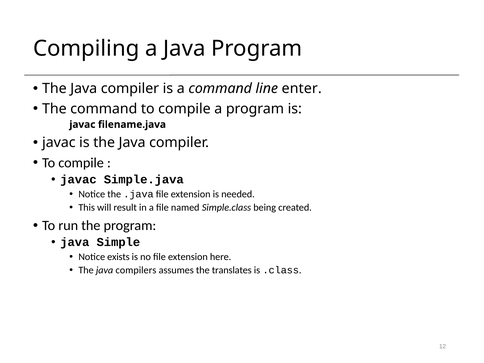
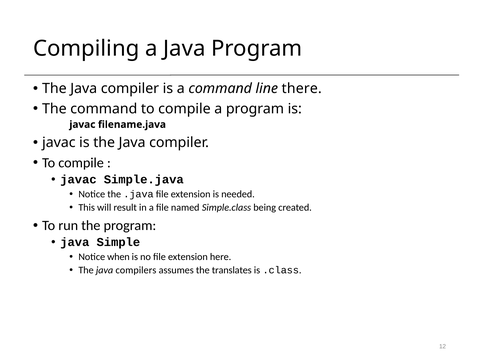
enter: enter -> there
exists: exists -> when
